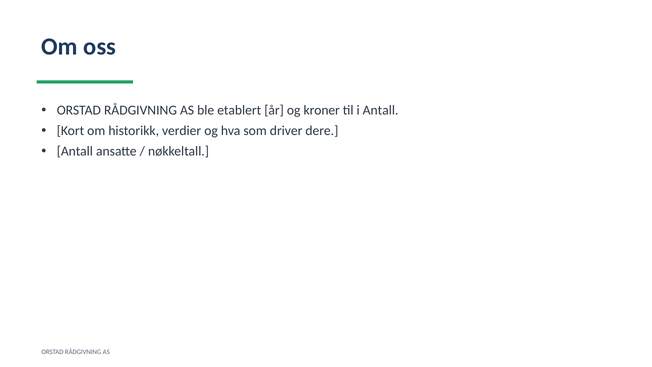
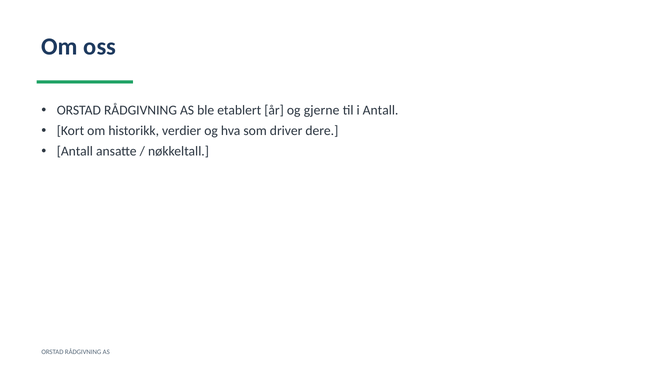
kroner: kroner -> gjerne
